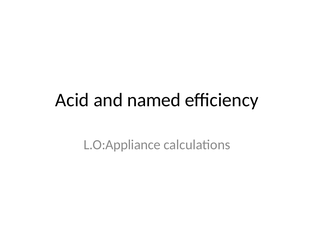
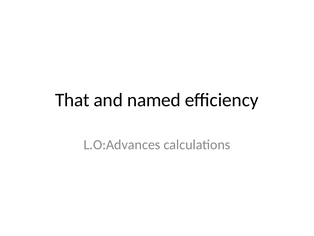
Acid: Acid -> That
L.O:Appliance: L.O:Appliance -> L.O:Advances
